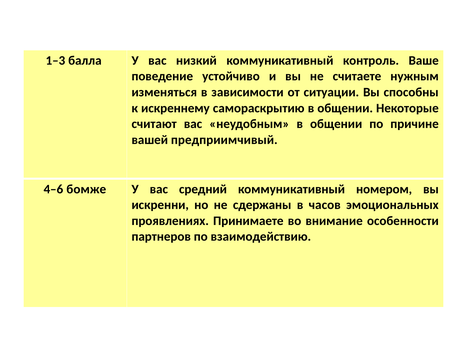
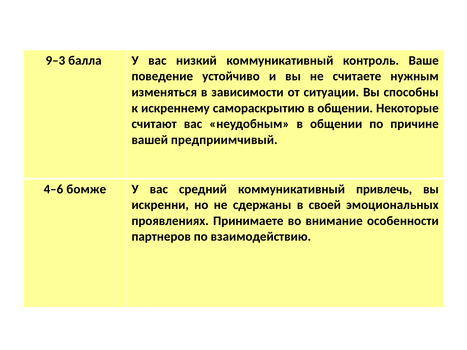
1–3: 1–3 -> 9–3
номером: номером -> привлечь
часов: часов -> своей
